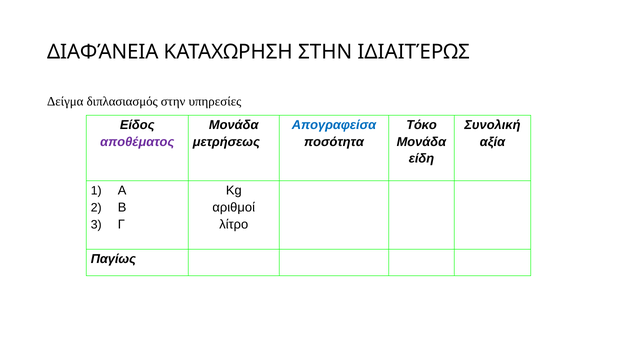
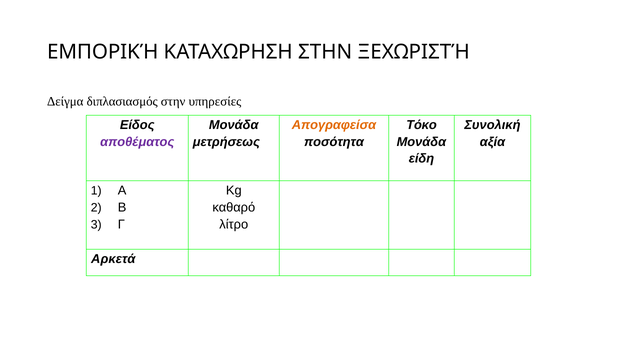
ΔΙΑΦΆΝΕΙΑ: ΔΙΑΦΆΝΕΙΑ -> ΕΜΠΟΡΙΚΉ
ΙΔΙΑΙΤΈΡΩΣ: ΙΔΙΑΙΤΈΡΩΣ -> ΞΕΧΩΡΙΣΤΉ
Απογραφείσα colour: blue -> orange
αριθμοί: αριθμοί -> καθαρό
Παγίως: Παγίως -> Αρκετά
